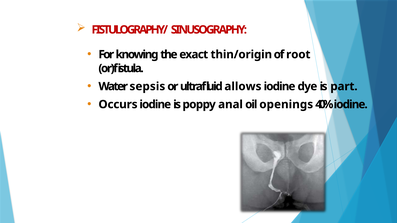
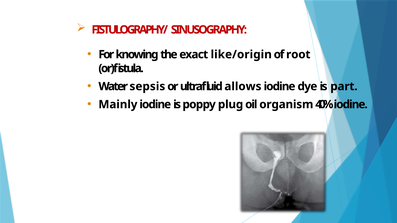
thin/origin: thin/origin -> like/origin
Occurs: Occurs -> Mainly
anal: anal -> plug
openings: openings -> organism
